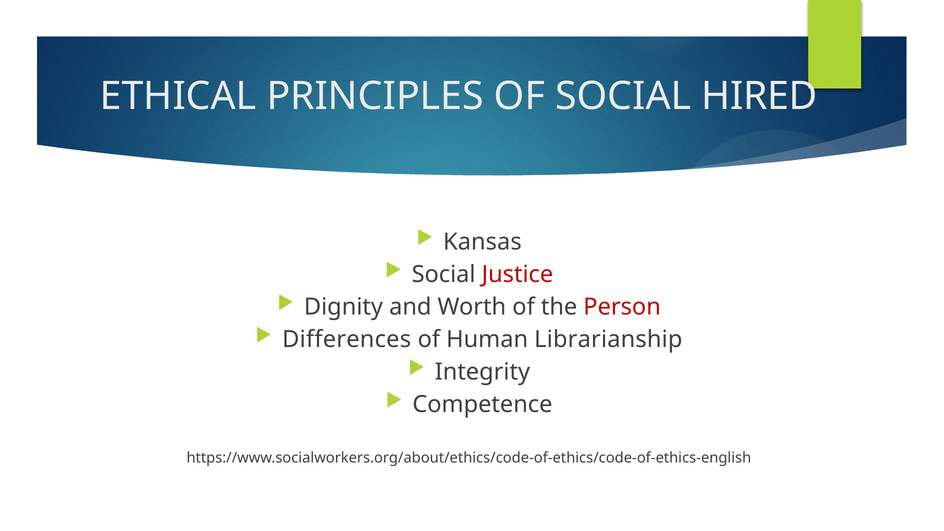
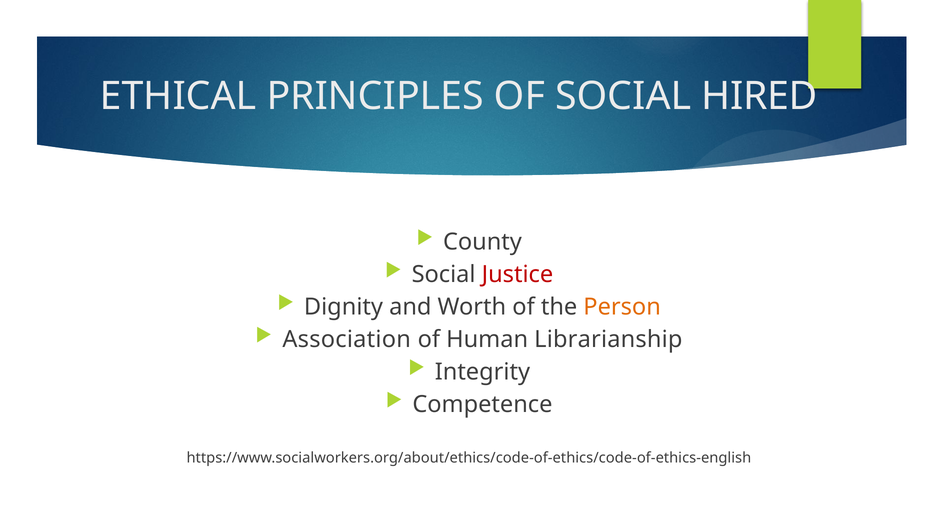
Kansas: Kansas -> County
Person colour: red -> orange
Differences: Differences -> Association
